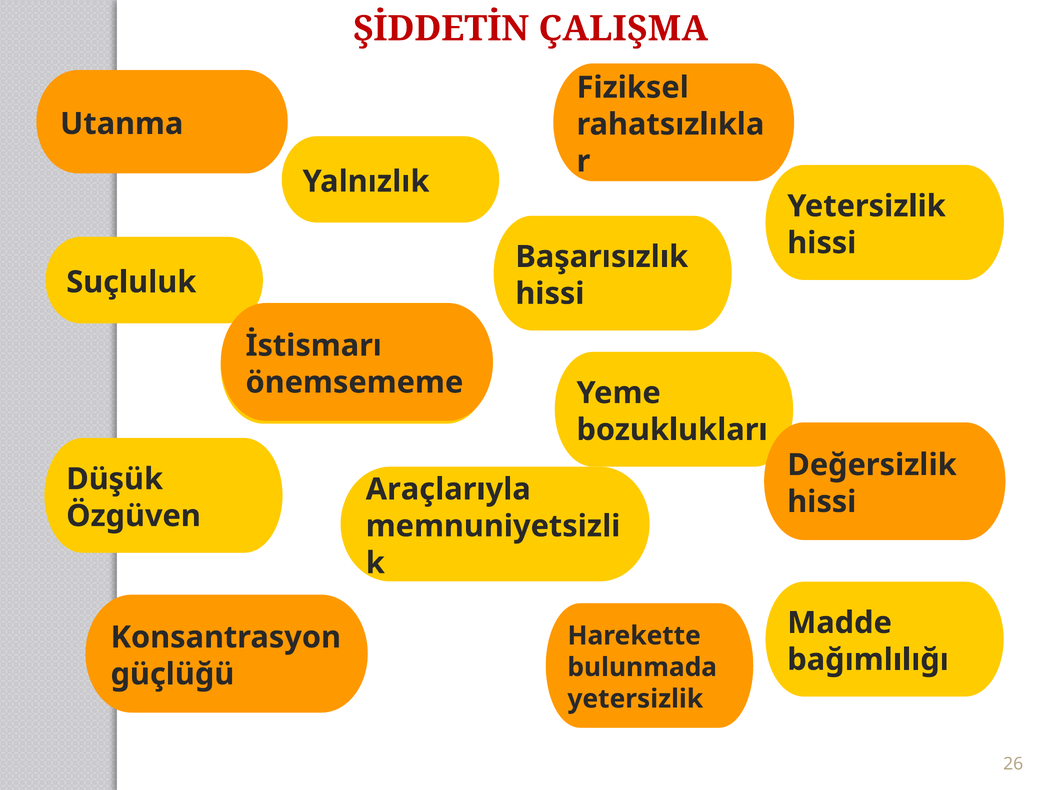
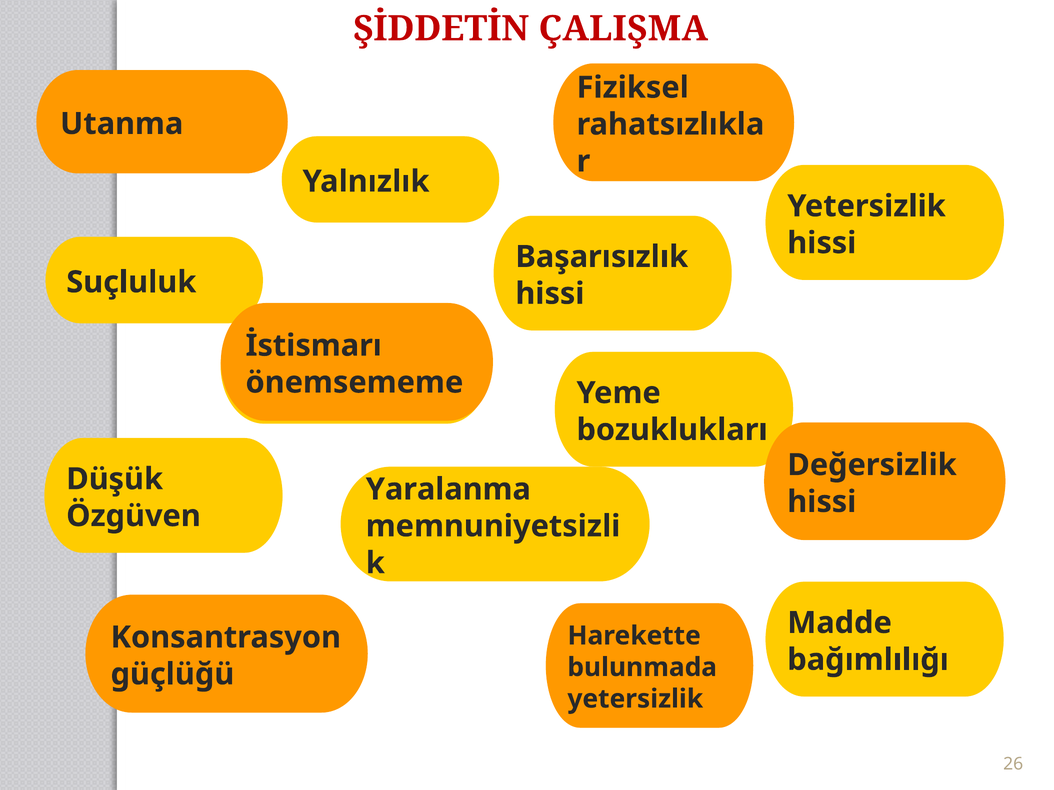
Araçlarıyla: Araçlarıyla -> Yaralanma
